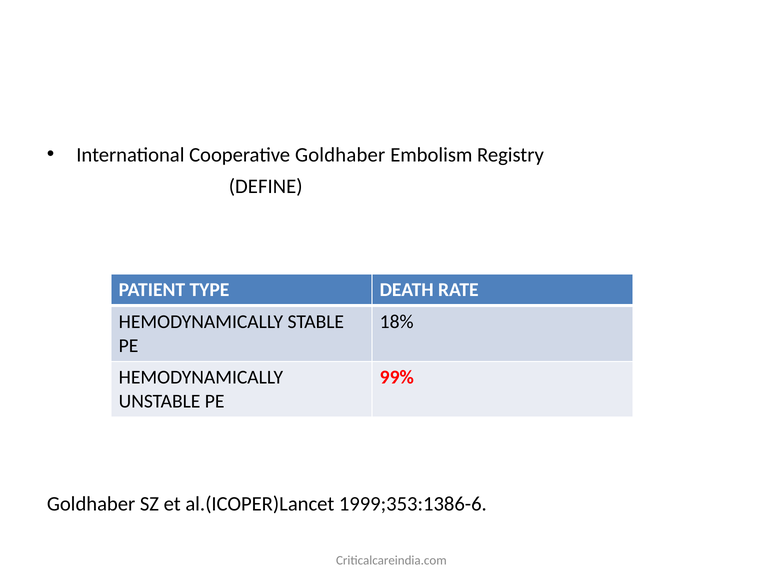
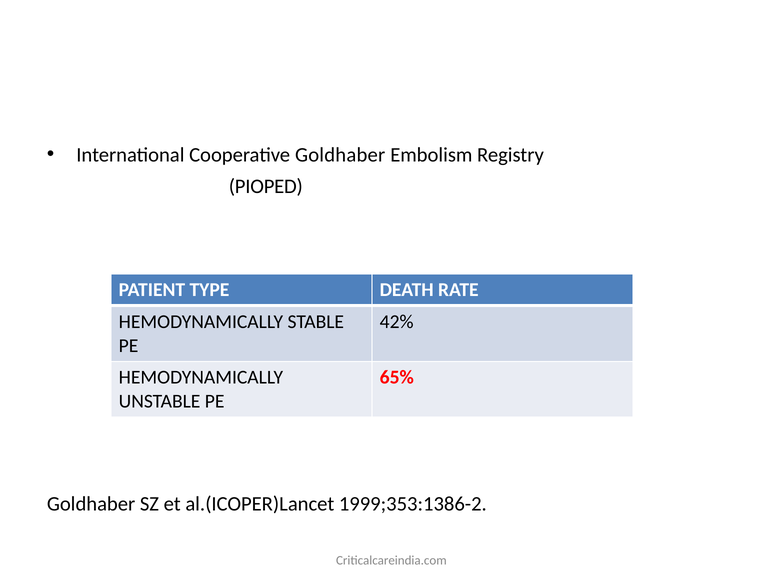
DEFINE: DEFINE -> PIOPED
18%: 18% -> 42%
99%: 99% -> 65%
1999;353:1386-6: 1999;353:1386-6 -> 1999;353:1386-2
